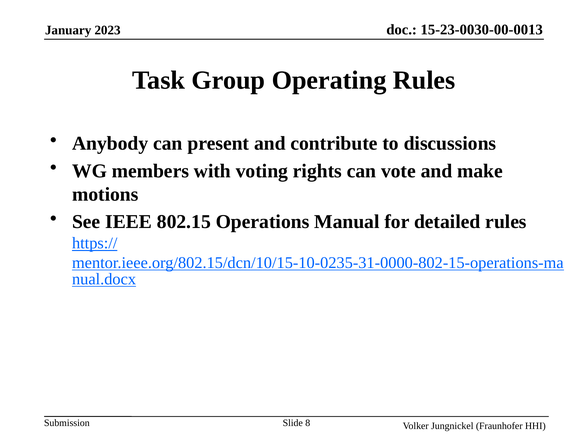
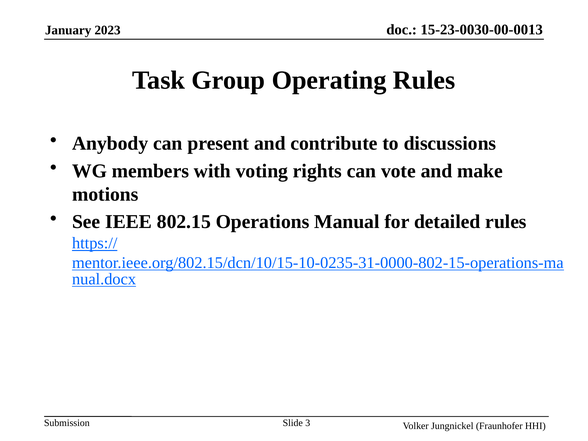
8: 8 -> 3
